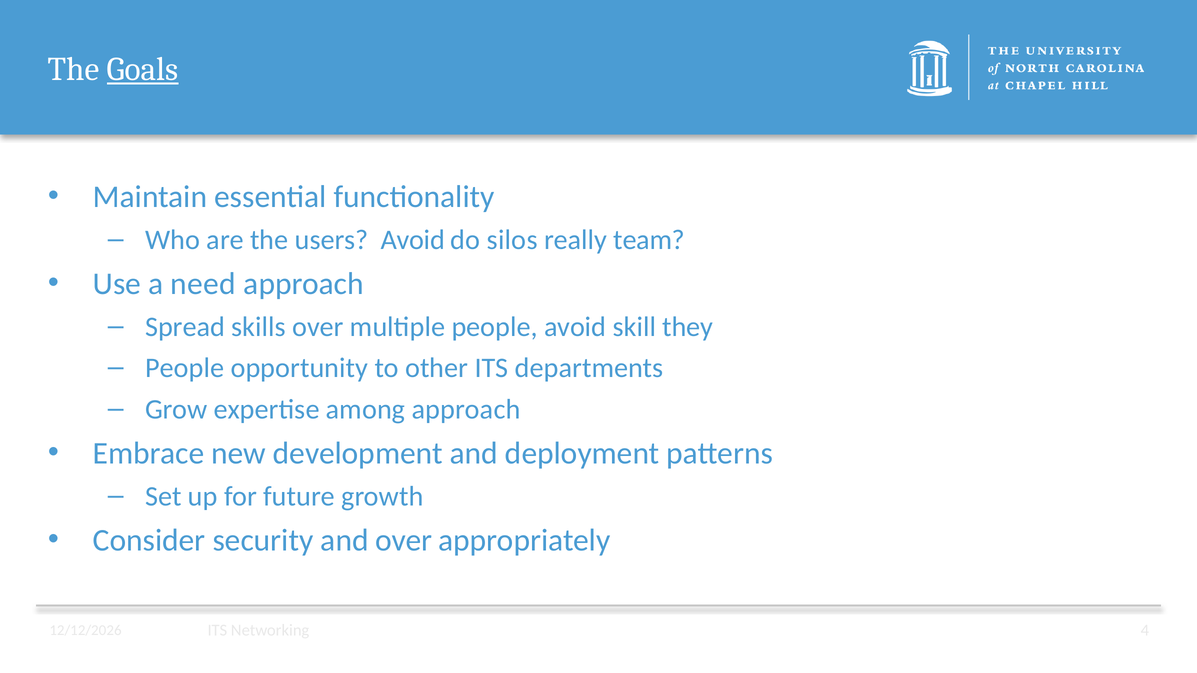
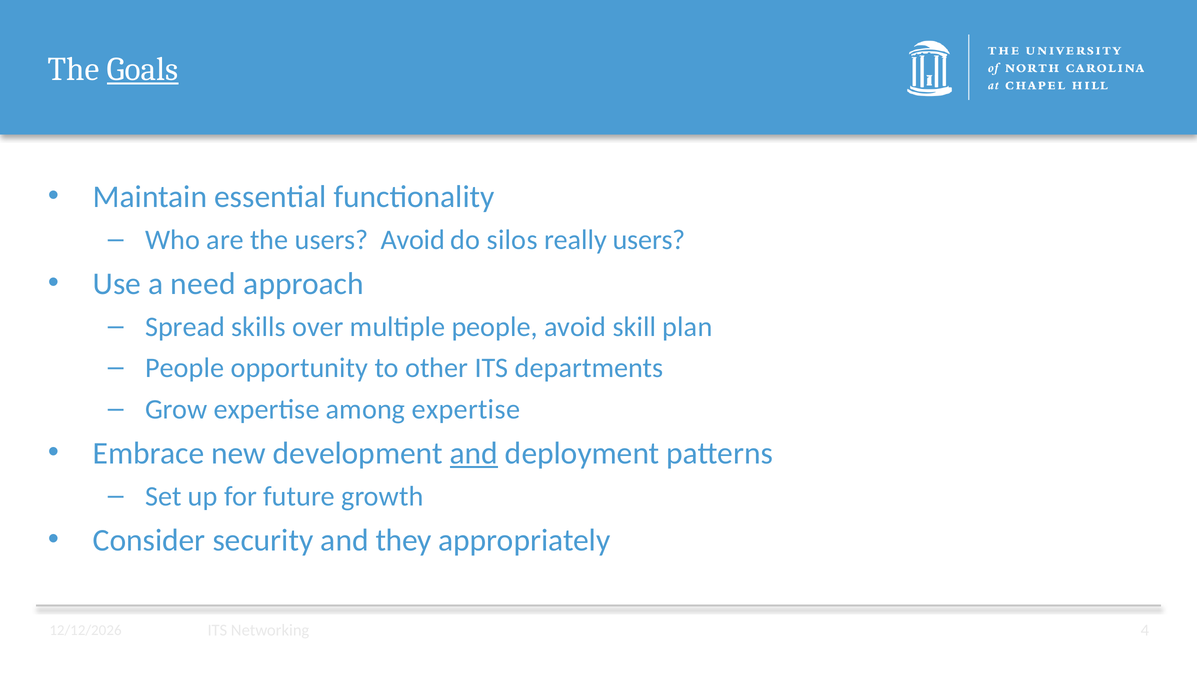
really team: team -> users
they: they -> plan
among approach: approach -> expertise
and at (474, 454) underline: none -> present
and over: over -> they
